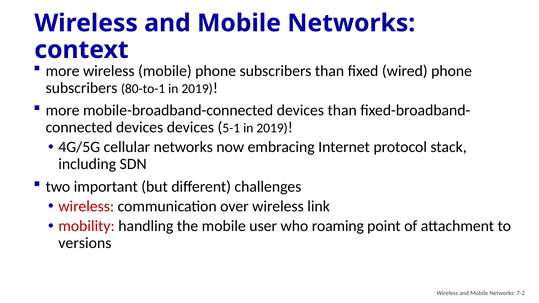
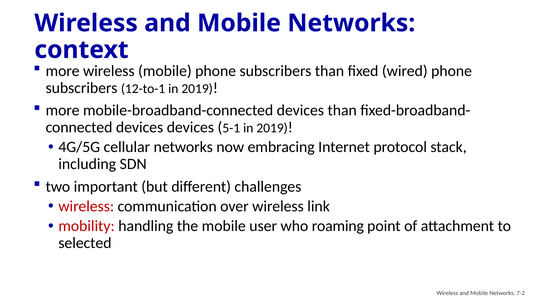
80-to-1: 80-to-1 -> 12-to-1
versions: versions -> selected
